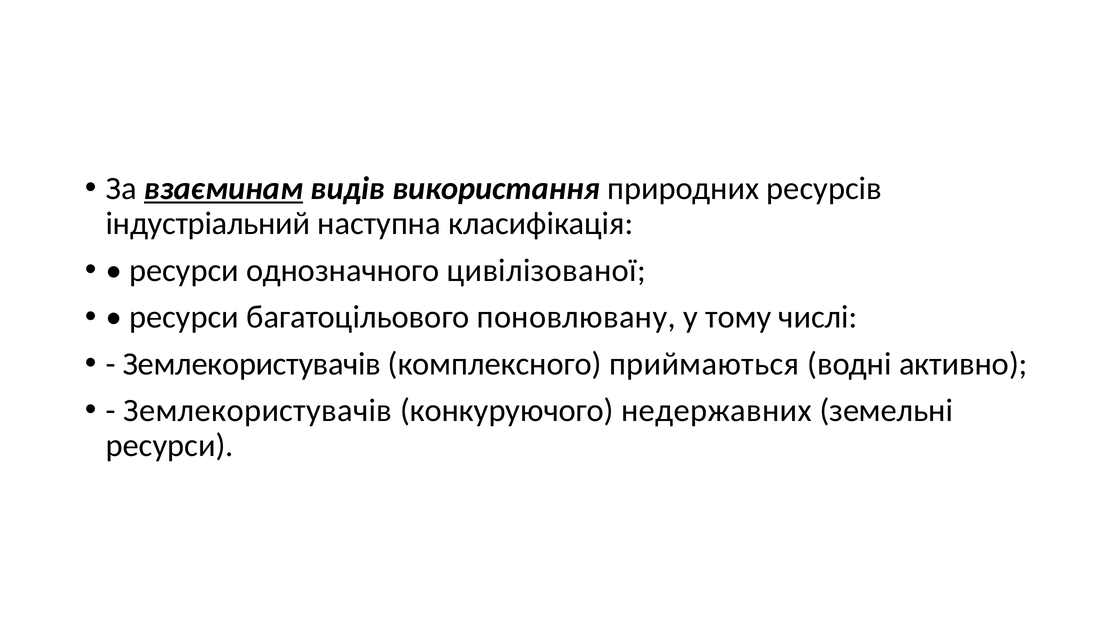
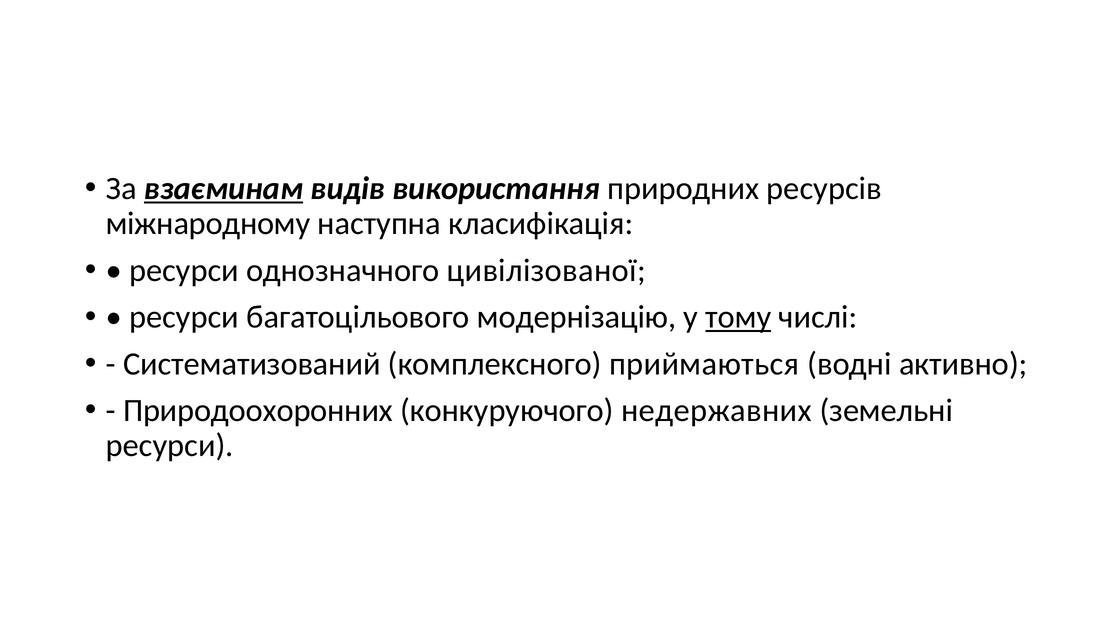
індустріальний: індустріальний -> міжнародному
поновлювану: поновлювану -> модернізацію
тому underline: none -> present
Землекористувачів at (252, 364): Землекористувачів -> Систематизований
Землекористувачів at (258, 410): Землекористувачів -> Природоохоронних
